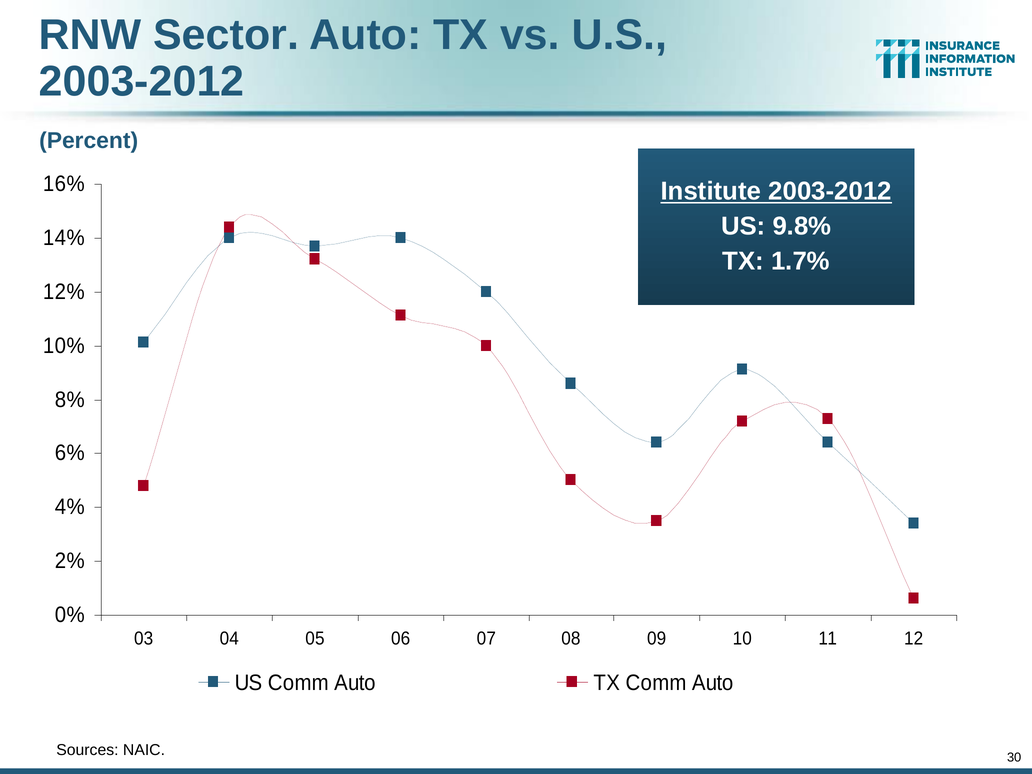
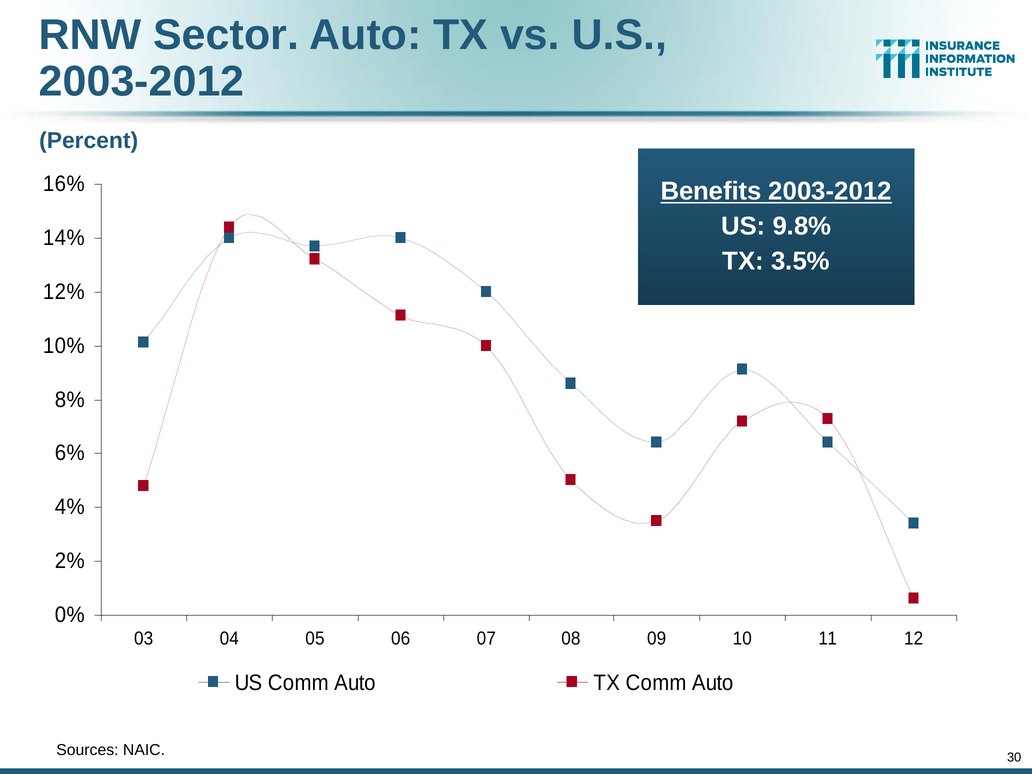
Institute: Institute -> Benefits
1.7%: 1.7% -> 3.5%
